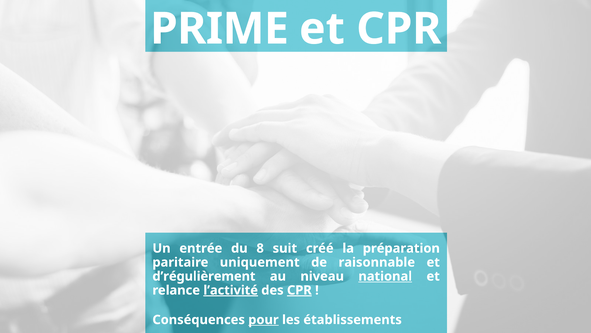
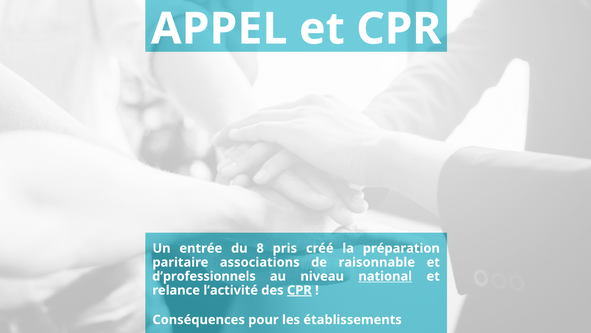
PRIME: PRIME -> APPEL
suit: suit -> pris
uniquement: uniquement -> associations
d’régulièrement: d’régulièrement -> d’professionnels
l’activité underline: present -> none
pour underline: present -> none
